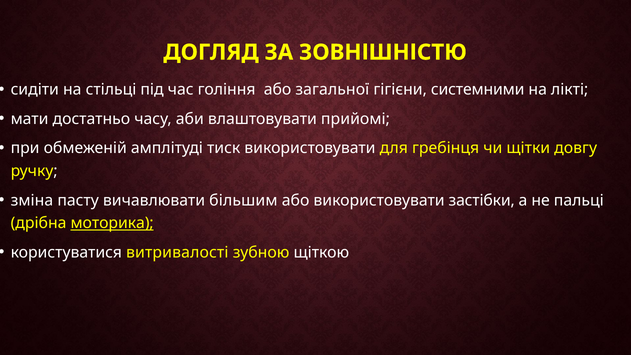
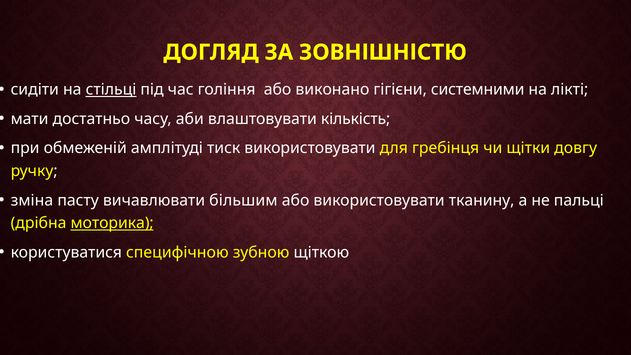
стільці underline: none -> present
загальної: загальної -> виконано
прийомі: прийомі -> кількість
застібки: застібки -> тканину
витривалості: витривалості -> специфічною
